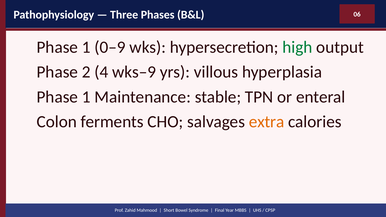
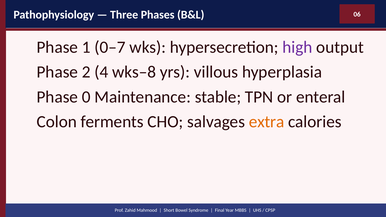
0–9: 0–9 -> 0–7
high colour: green -> purple
wks–9: wks–9 -> wks–8
1 at (86, 97): 1 -> 0
